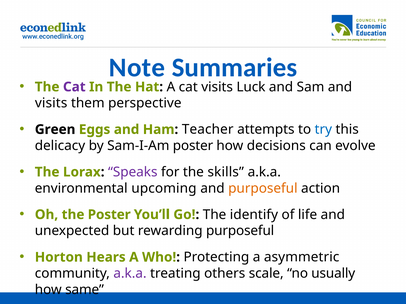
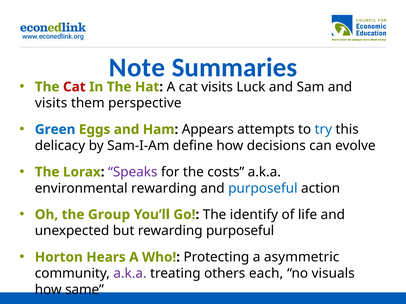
Cat at (74, 87) colour: purple -> red
Green colour: black -> blue
Teacher: Teacher -> Appears
Sam-I-Am poster: poster -> define
skills: skills -> costs
environmental upcoming: upcoming -> rewarding
purposeful at (263, 189) colour: orange -> blue
the Poster: Poster -> Group
scale: scale -> each
usually: usually -> visuals
